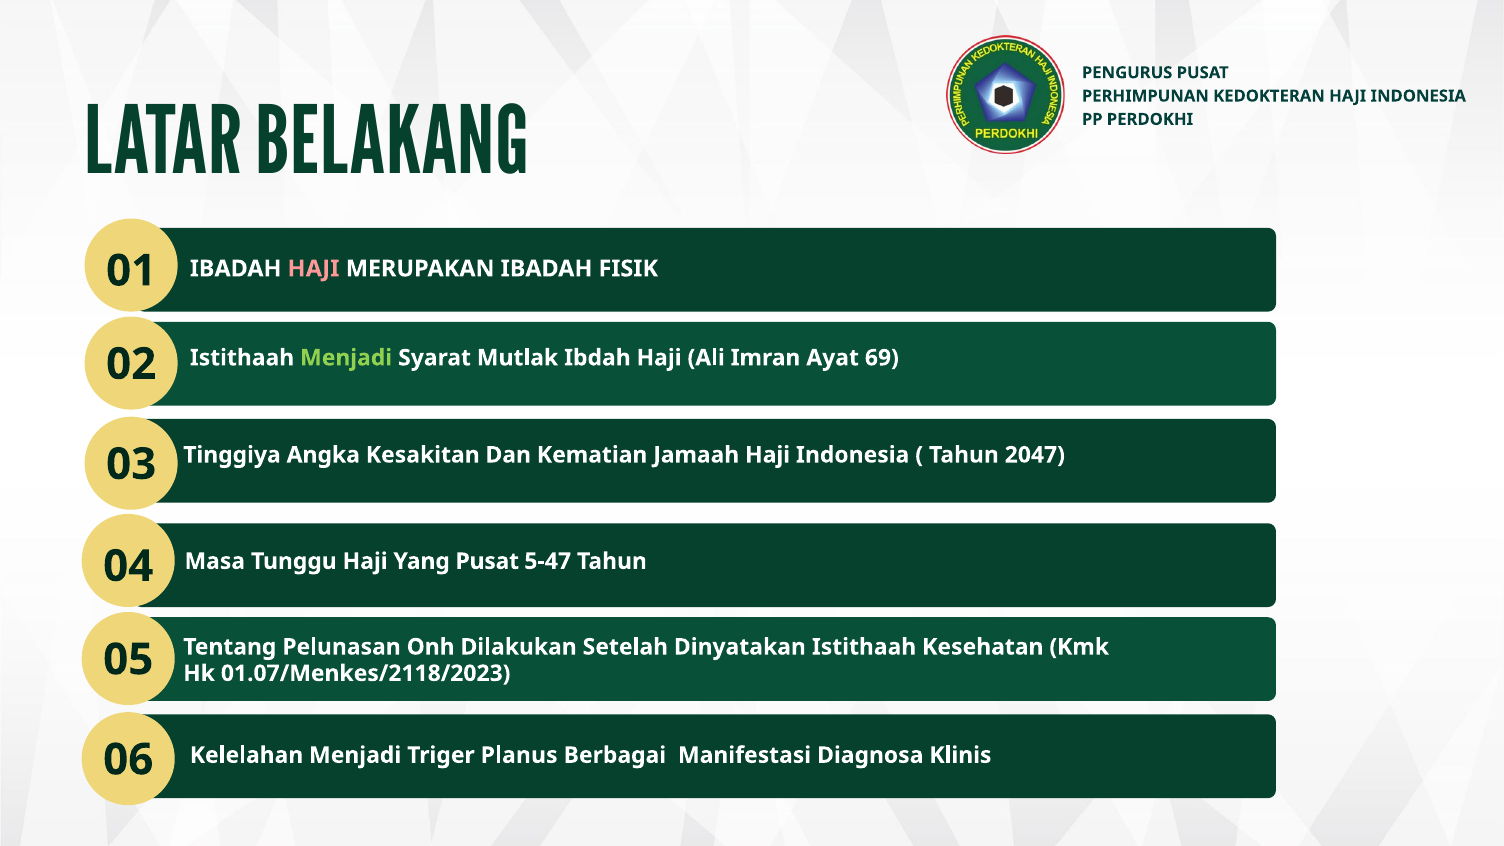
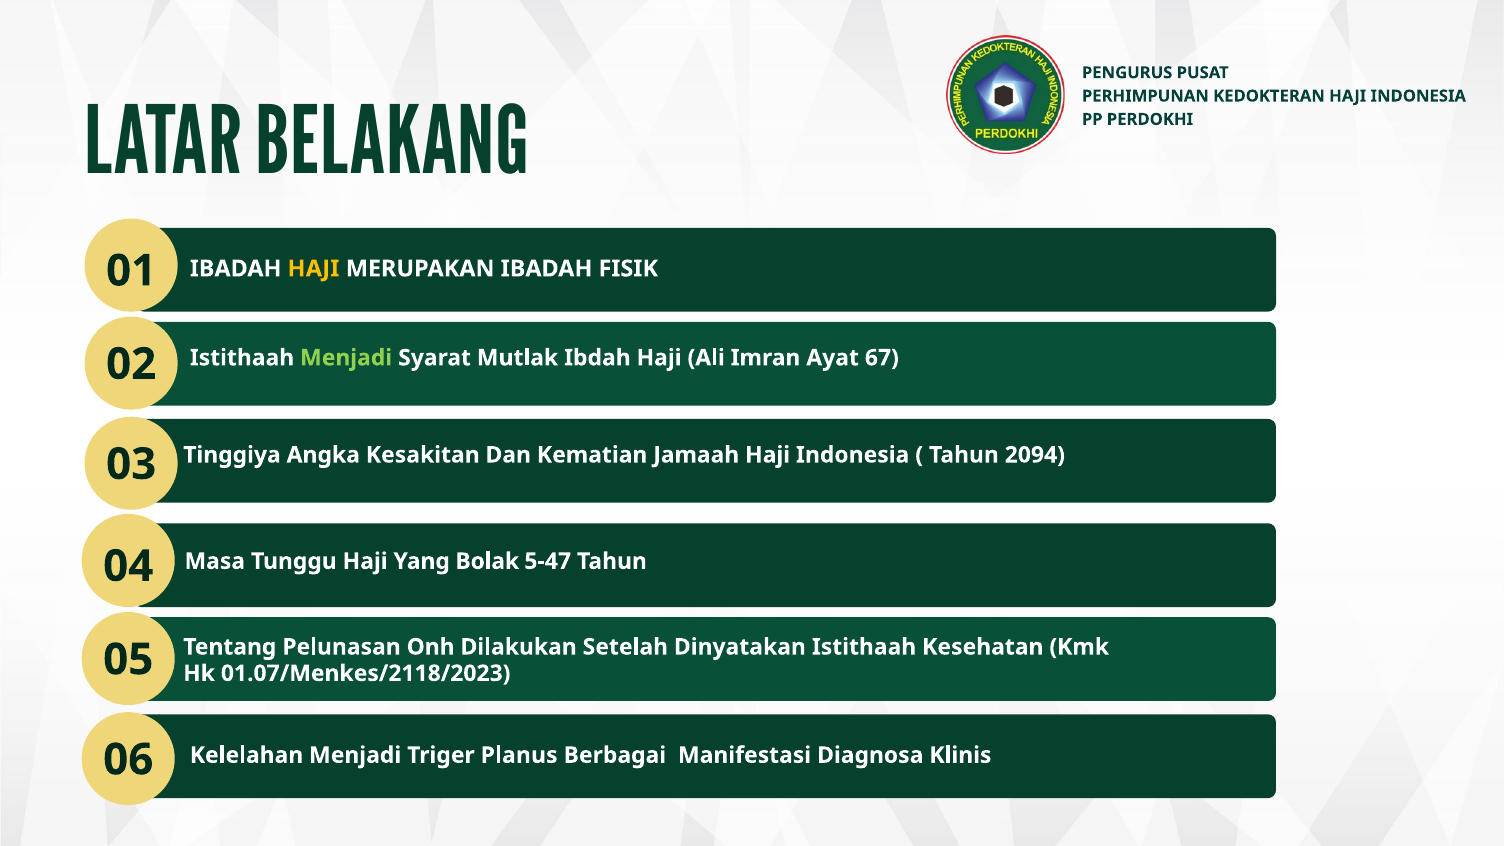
HAJI at (313, 269) colour: pink -> yellow
69: 69 -> 67
2047: 2047 -> 2094
Yang Pusat: Pusat -> Bolak
